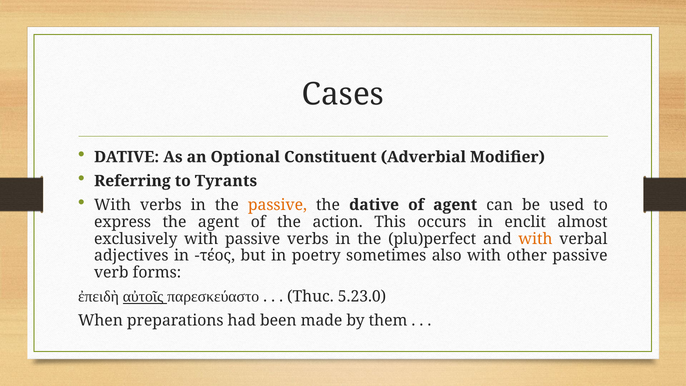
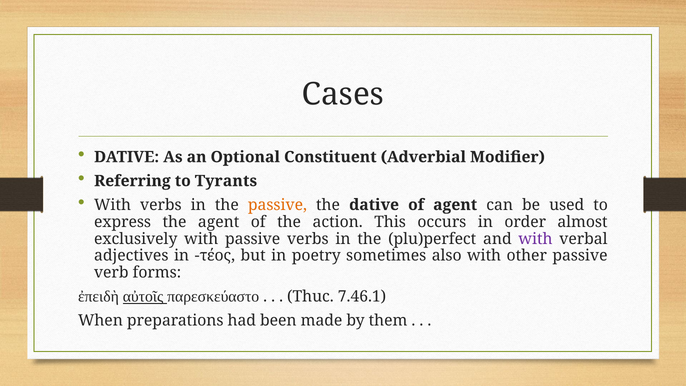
enclit: enclit -> order
with at (535, 239) colour: orange -> purple
5.23.0: 5.23.0 -> 7.46.1
